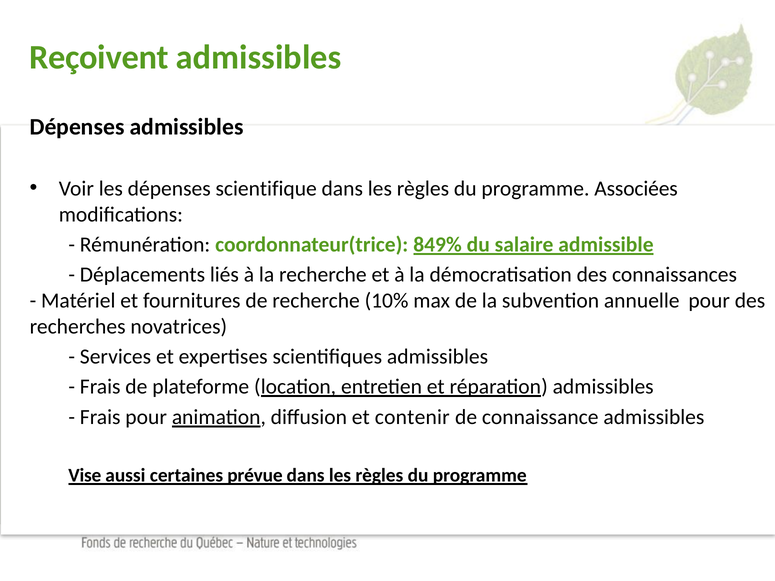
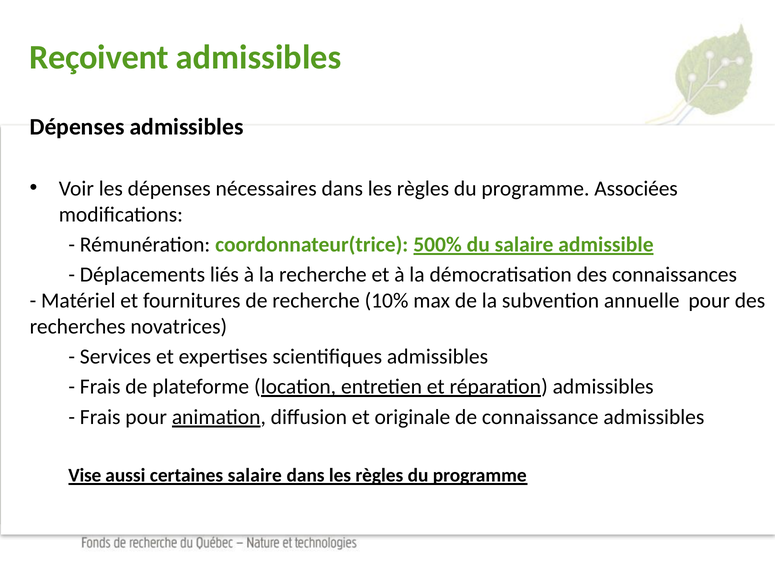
scientifique: scientifique -> nécessaires
849%: 849% -> 500%
contenir: contenir -> originale
certaines prévue: prévue -> salaire
